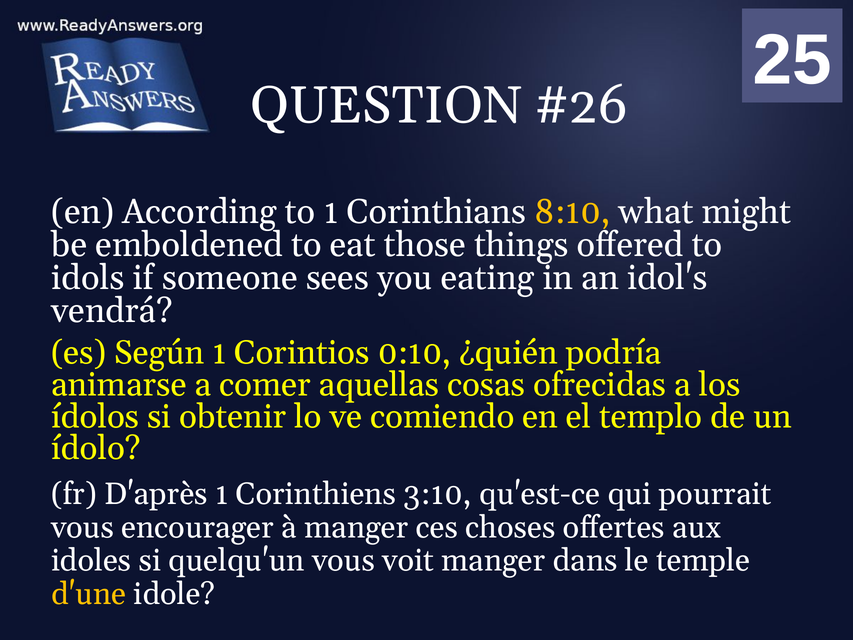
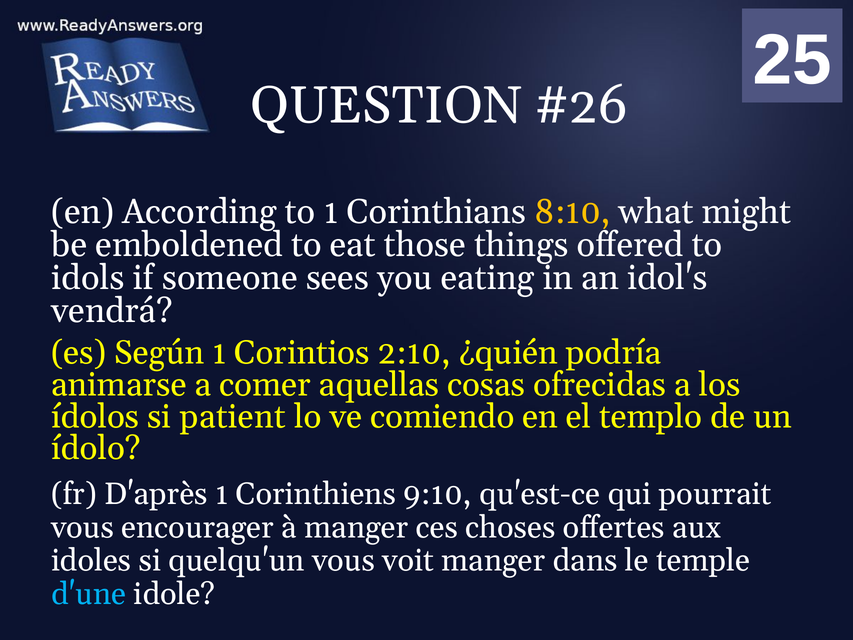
0:10: 0:10 -> 2:10
obtenir: obtenir -> patient
3:10: 3:10 -> 9:10
d'une colour: yellow -> light blue
